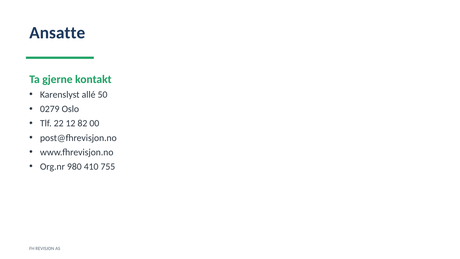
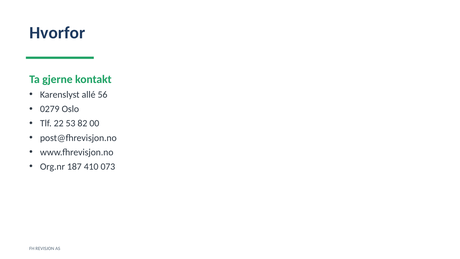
Ansatte: Ansatte -> Hvorfor
50: 50 -> 56
12: 12 -> 53
980: 980 -> 187
755: 755 -> 073
